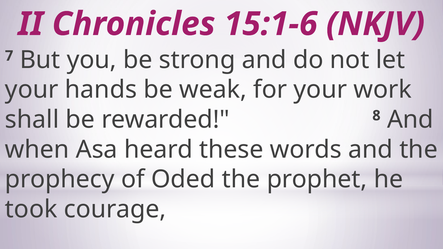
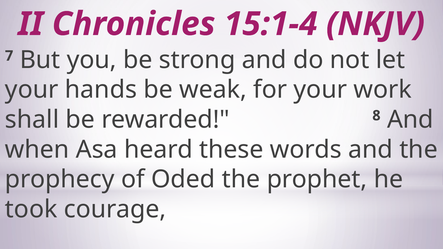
15:1-6: 15:1-6 -> 15:1-4
